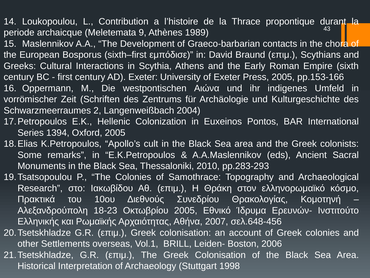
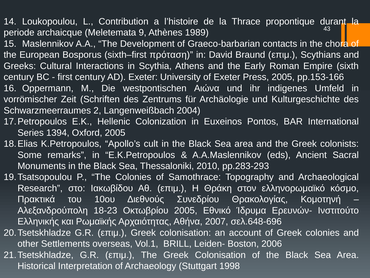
εμπόδισε: εμπόδισε -> πρόταση
σελ.648-456: σελ.648-456 -> σελ.648-696
